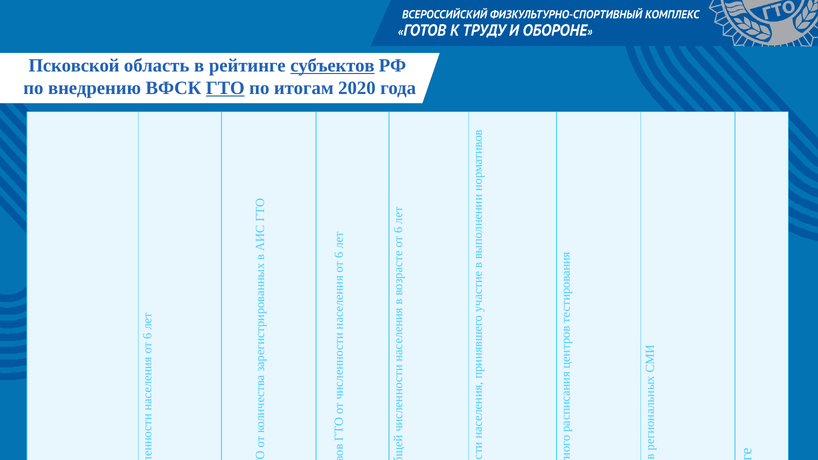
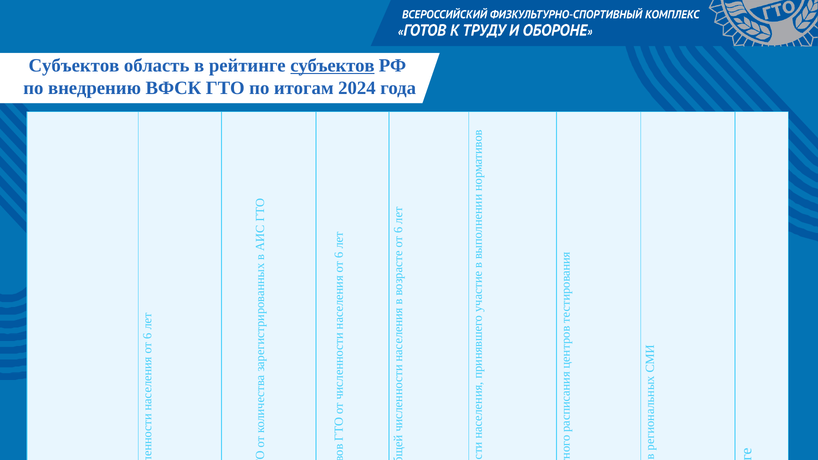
Псковской at (74, 66): Псковской -> Субъектов
ГТО underline: present -> none
2020: 2020 -> 2024
